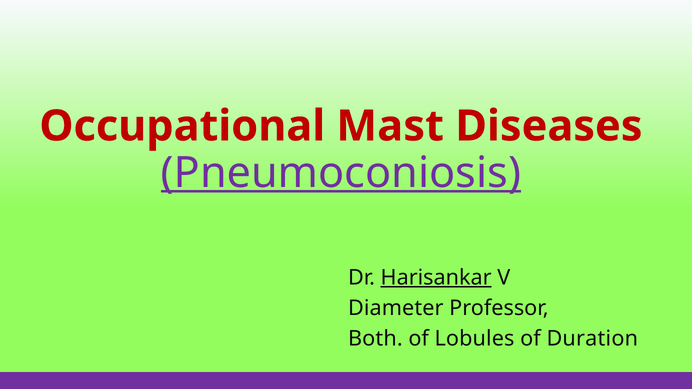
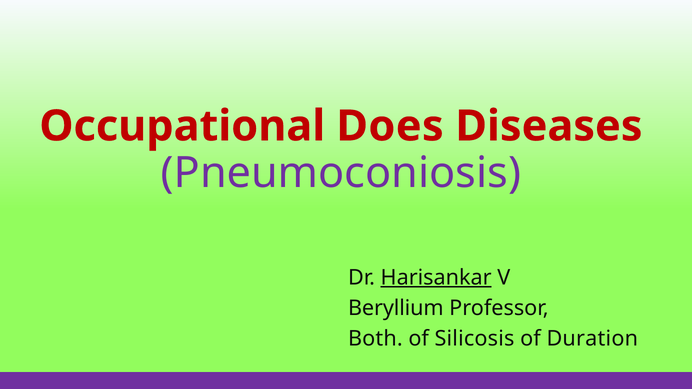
Mast: Mast -> Does
Pneumoconiosis underline: present -> none
Diameter: Diameter -> Beryllium
Lobules: Lobules -> Silicosis
